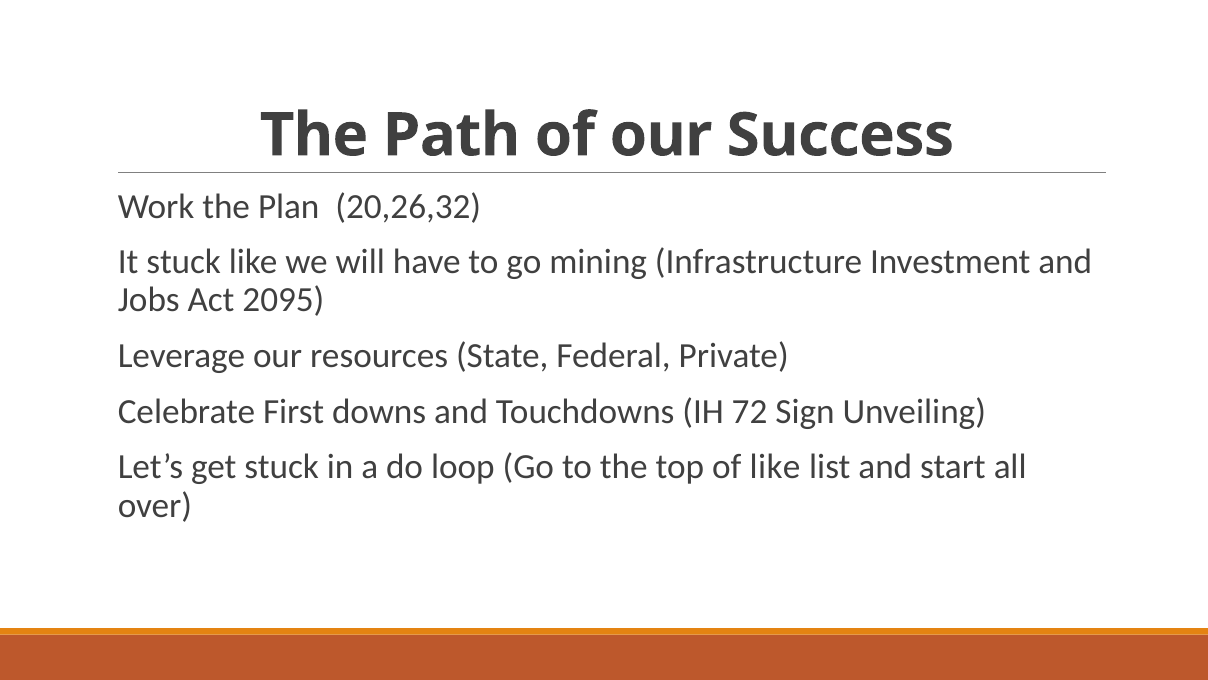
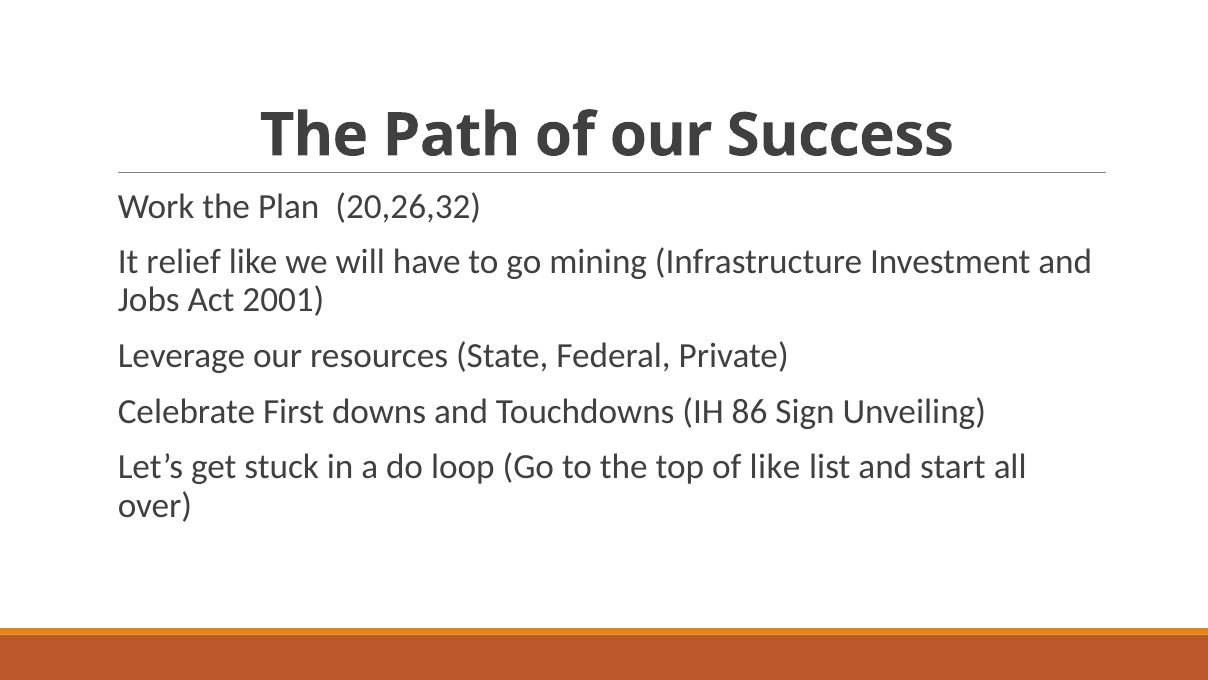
It stuck: stuck -> relief
2095: 2095 -> 2001
72: 72 -> 86
